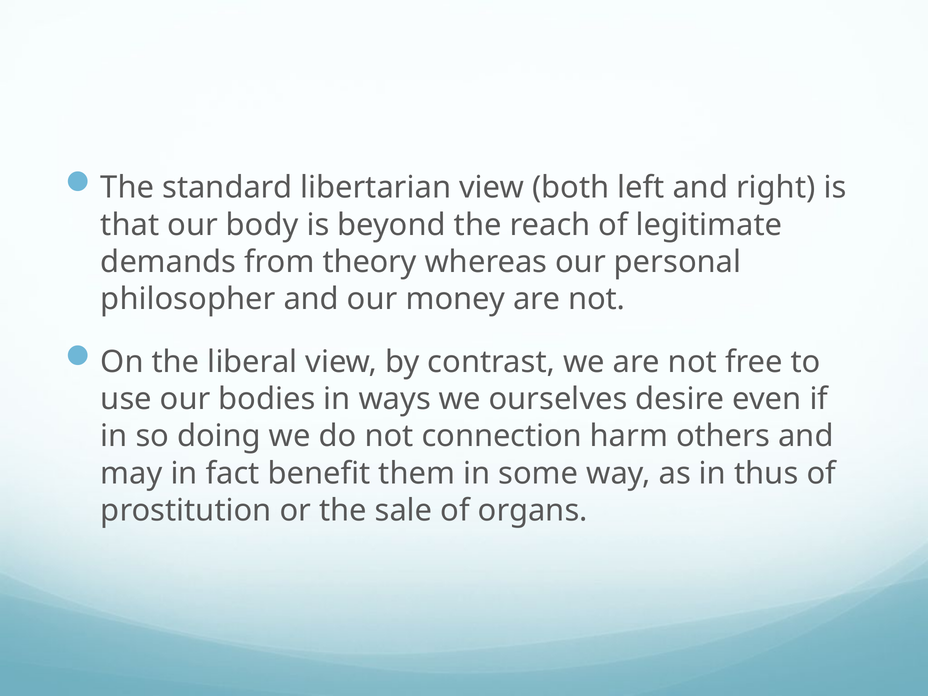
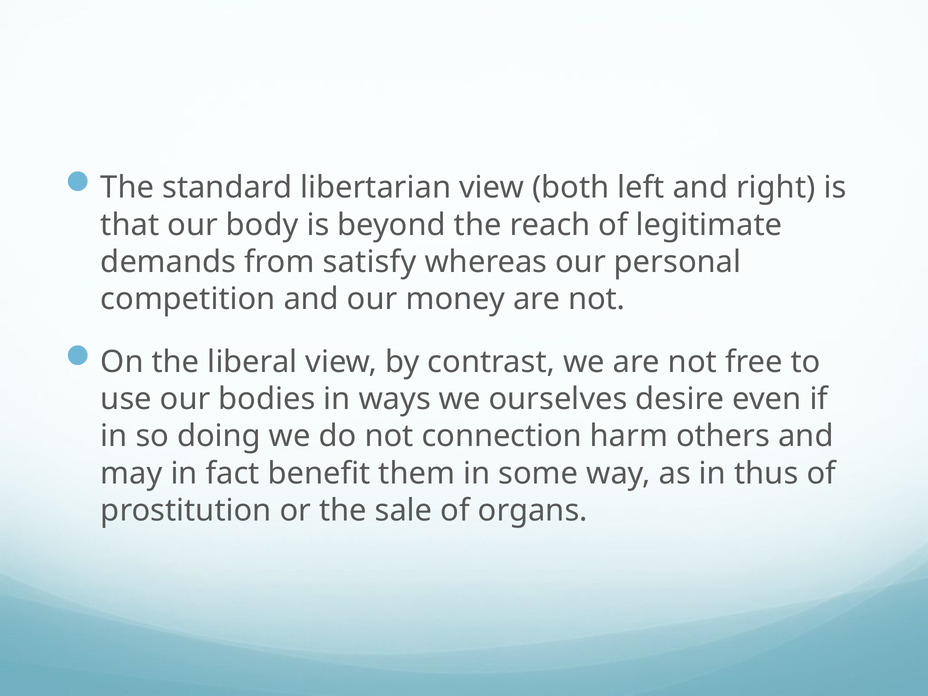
theory: theory -> satisfy
philosopher: philosopher -> competition
